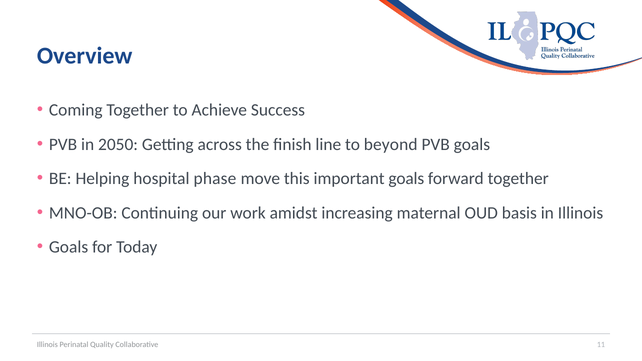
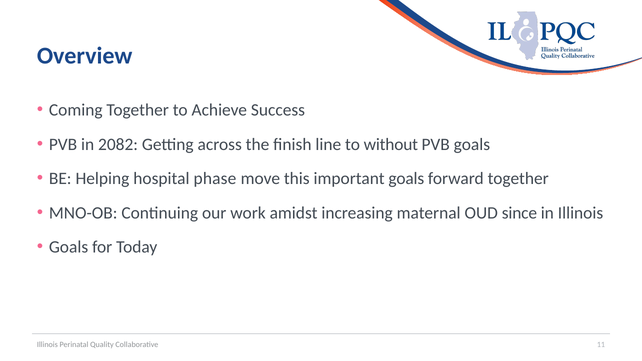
2050: 2050 -> 2082
beyond: beyond -> without
basis: basis -> since
